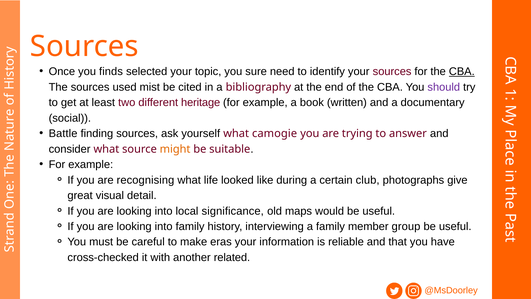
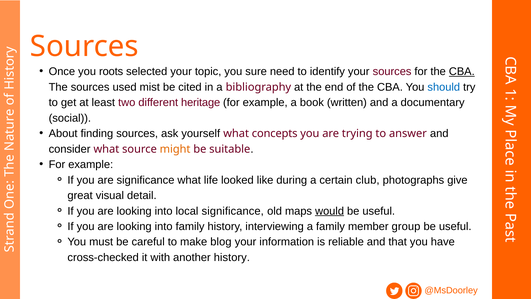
finds: finds -> roots
should colour: purple -> blue
Battle: Battle -> About
camogie: camogie -> concepts
are recognising: recognising -> significance
would underline: none -> present
eras: eras -> blog
another related: related -> history
